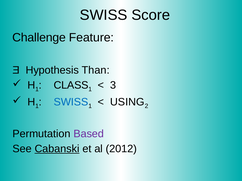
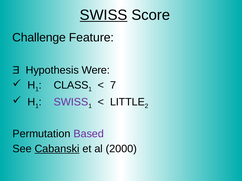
SWISS at (104, 15) underline: none -> present
Than: Than -> Were
3: 3 -> 7
SWISS at (71, 102) colour: blue -> purple
USING: USING -> LITTLE
2012: 2012 -> 2000
